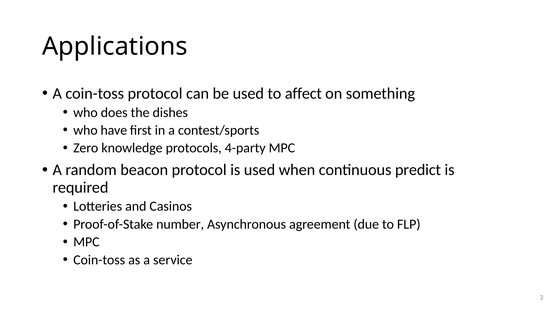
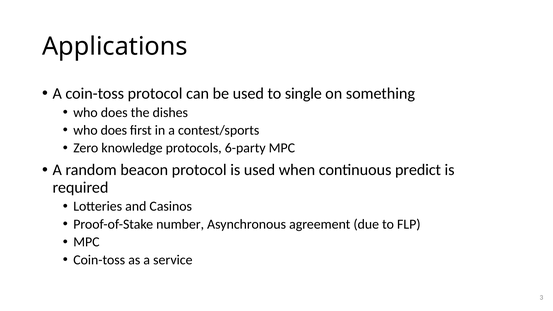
affect: affect -> single
have at (114, 130): have -> does
4-party: 4-party -> 6-party
